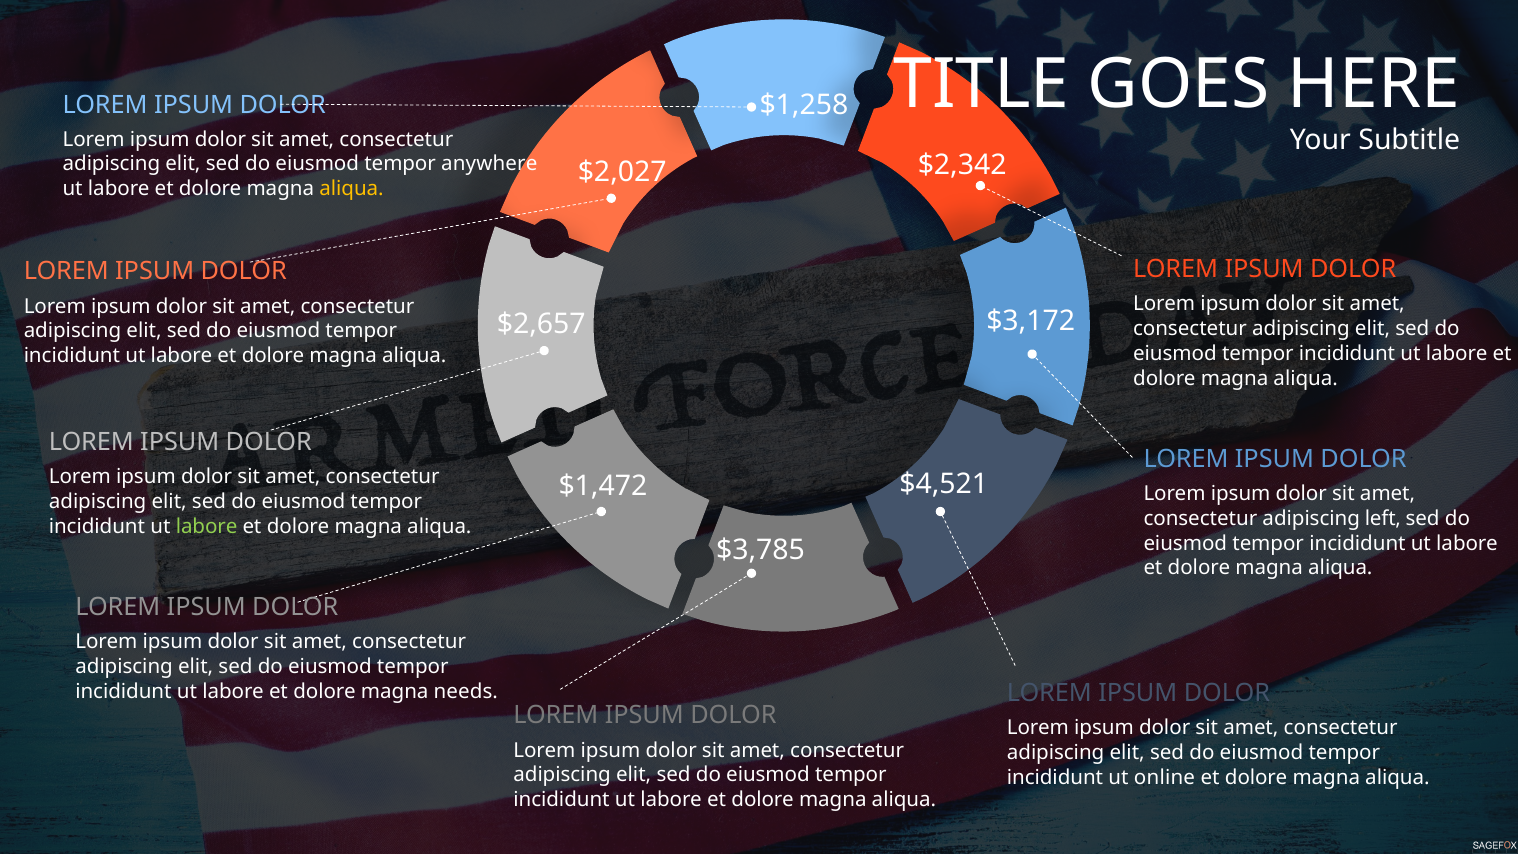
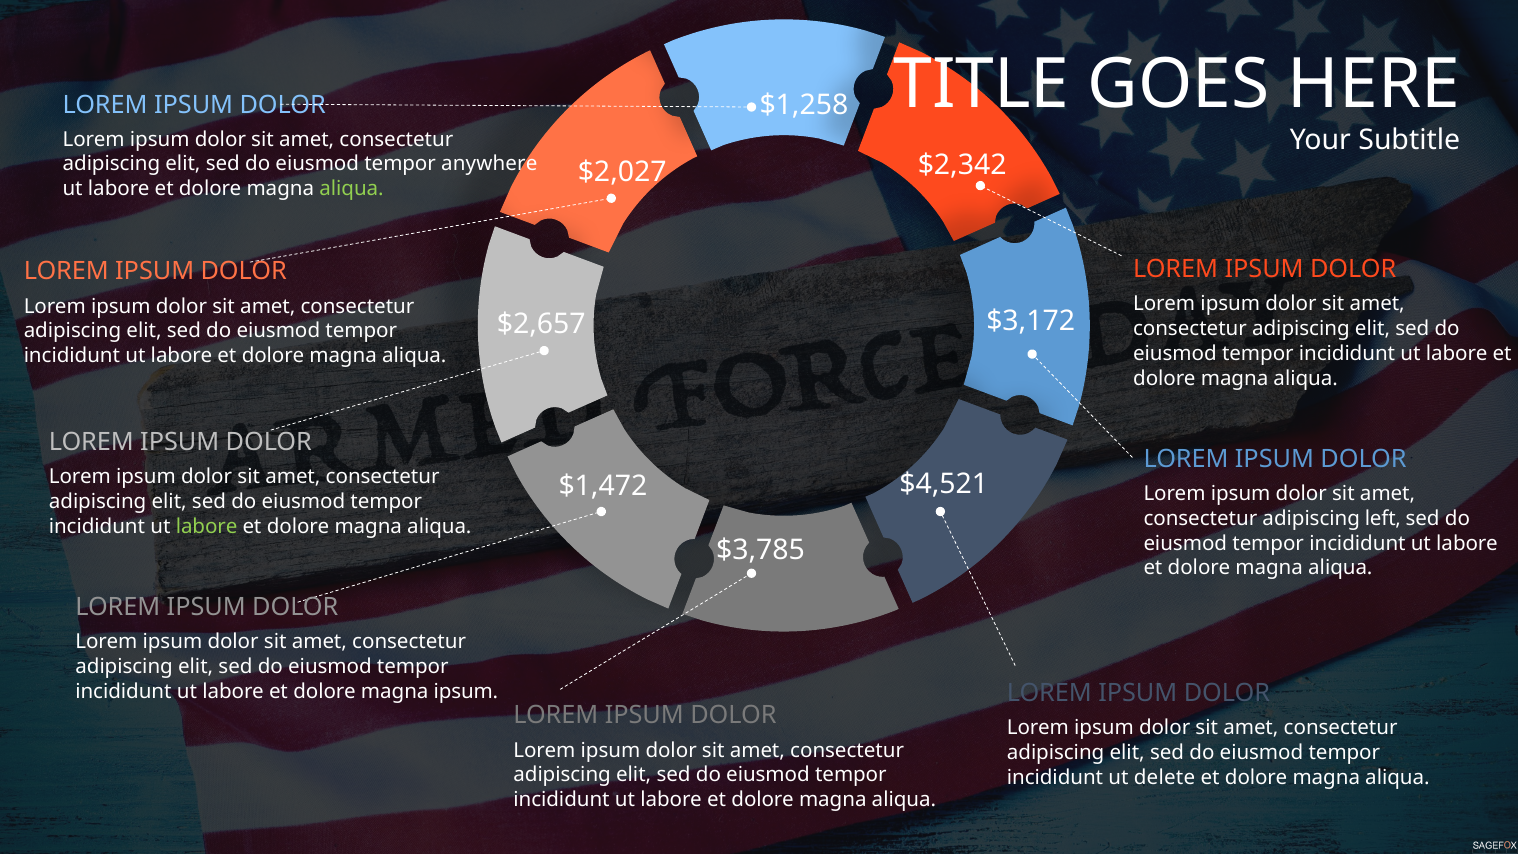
aliqua at (352, 189) colour: yellow -> light green
magna needs: needs -> ipsum
online: online -> delete
